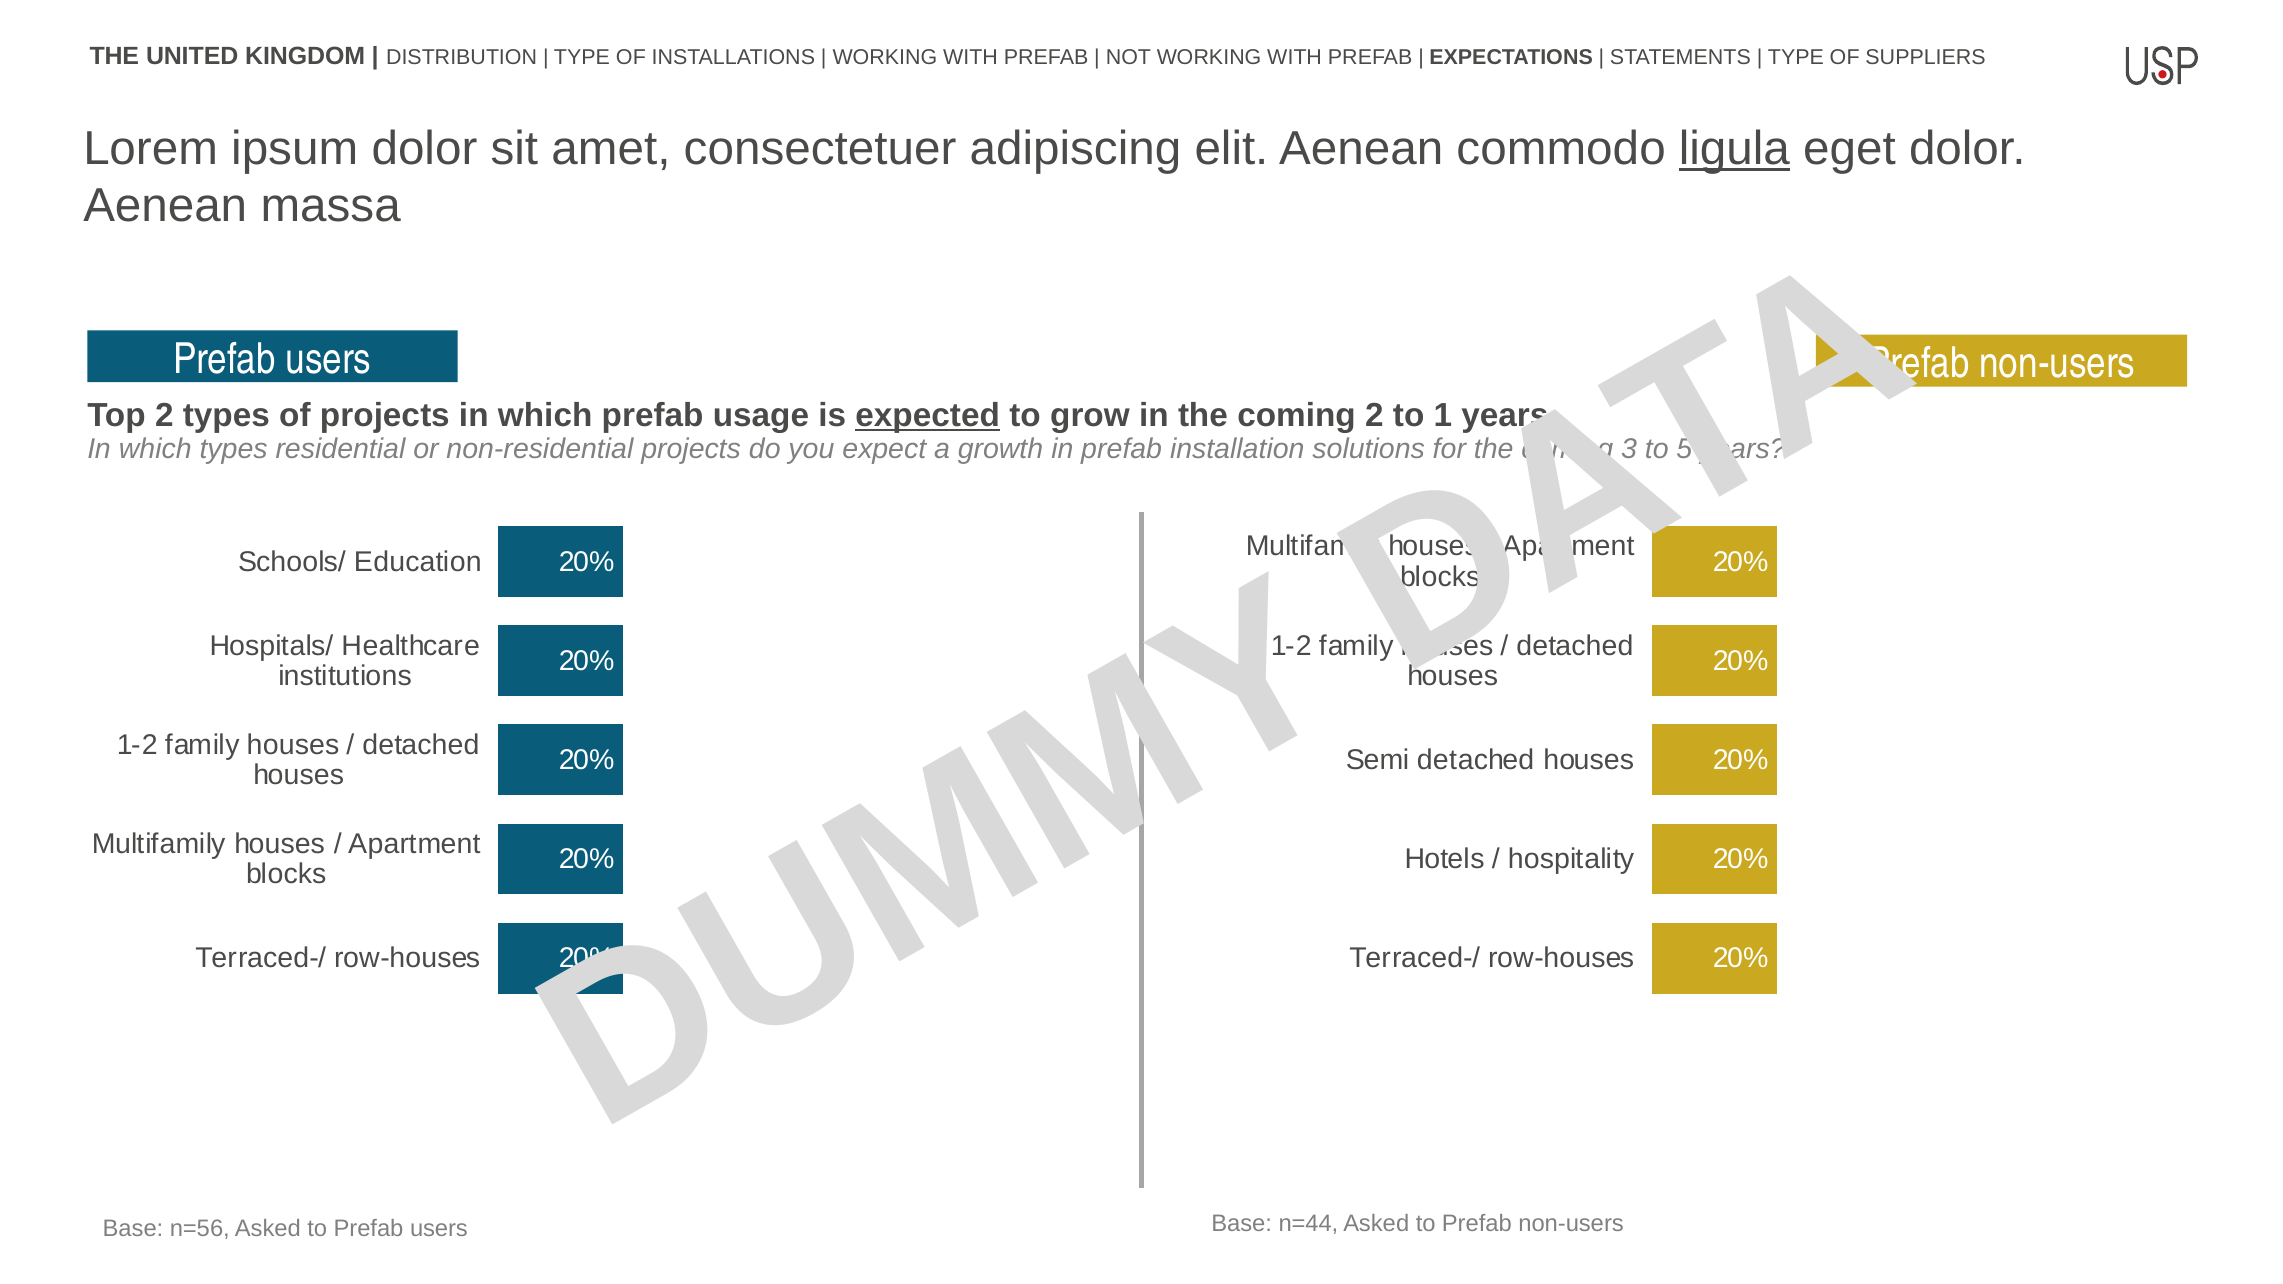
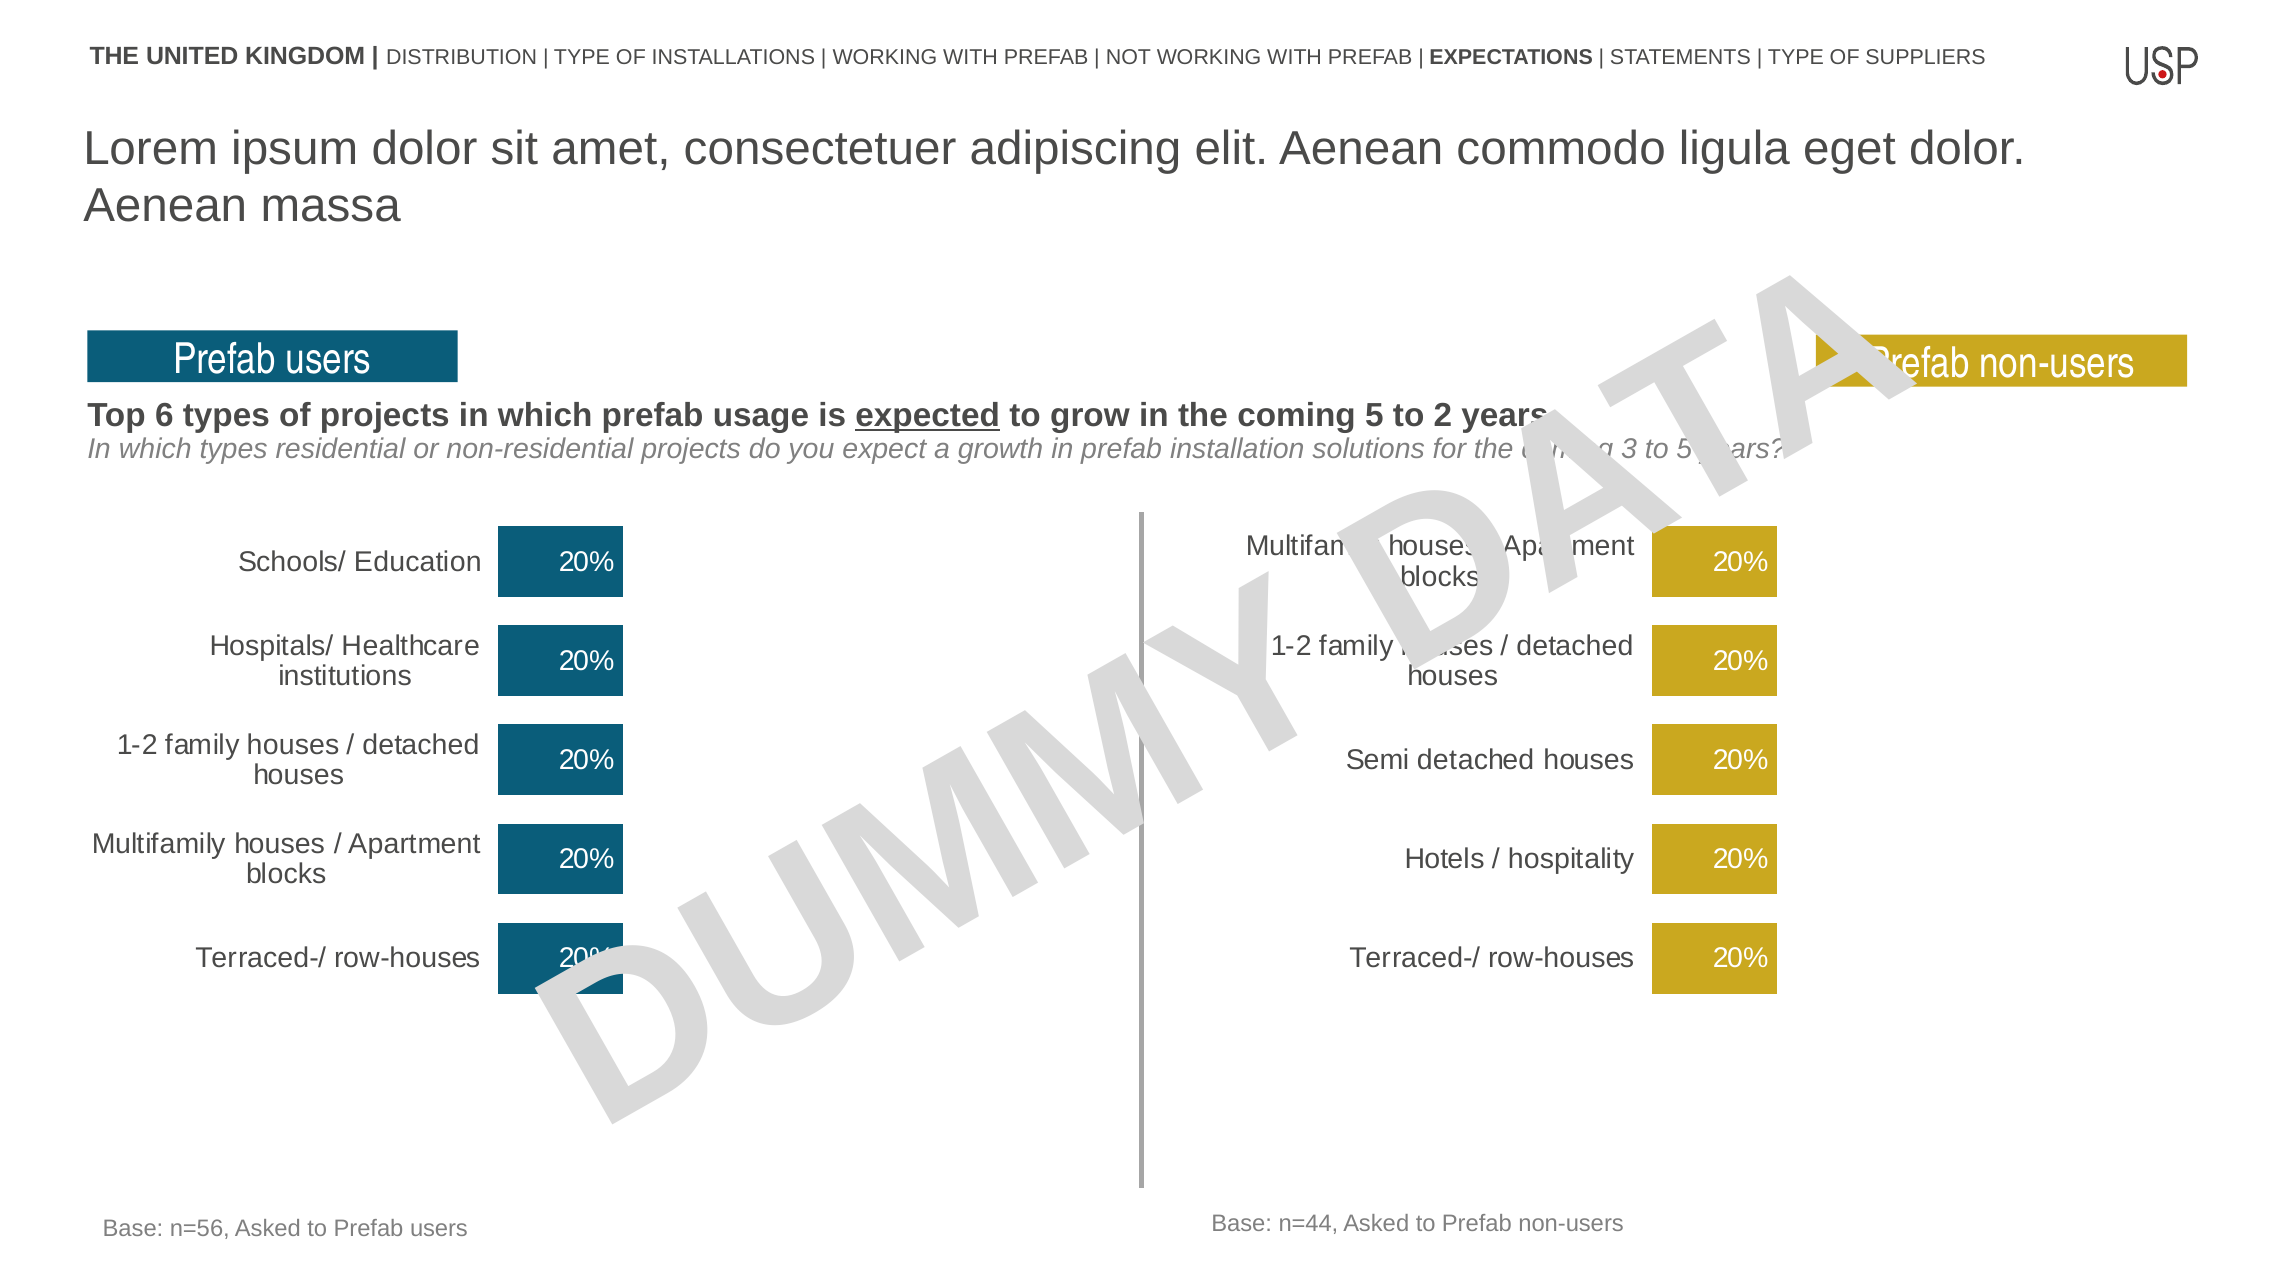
ligula underline: present -> none
Top 2: 2 -> 6
coming 2: 2 -> 5
1: 1 -> 2
